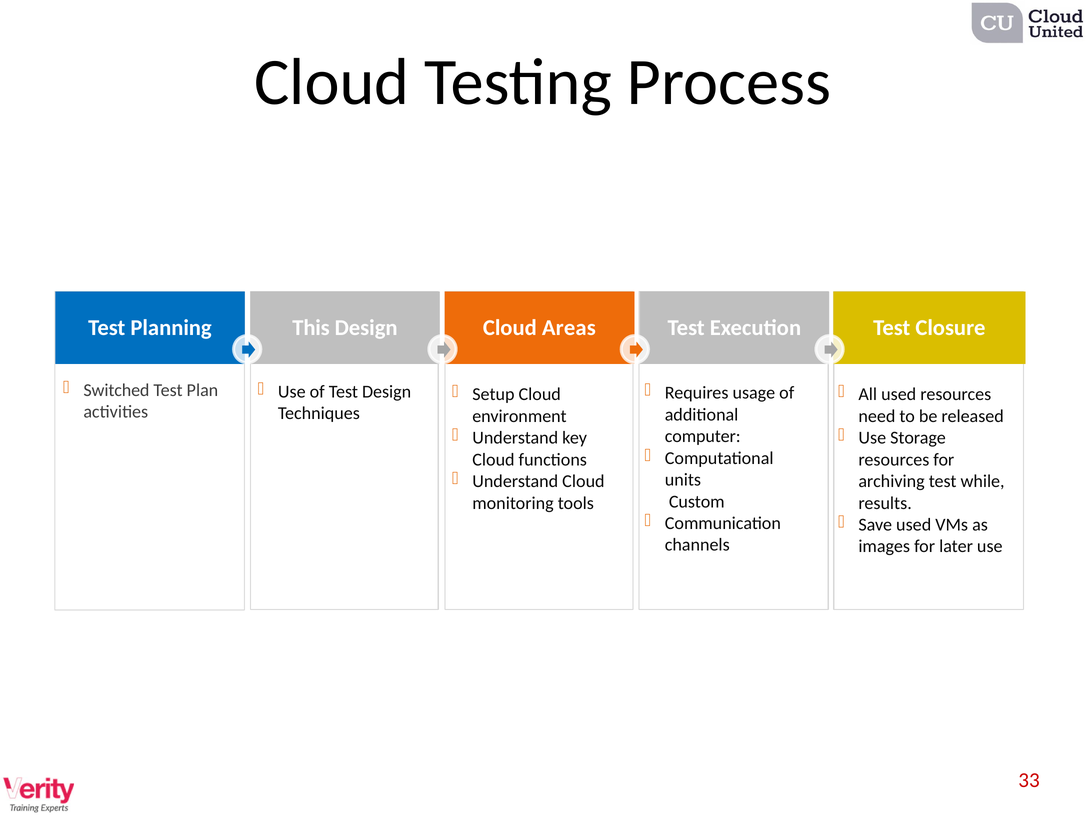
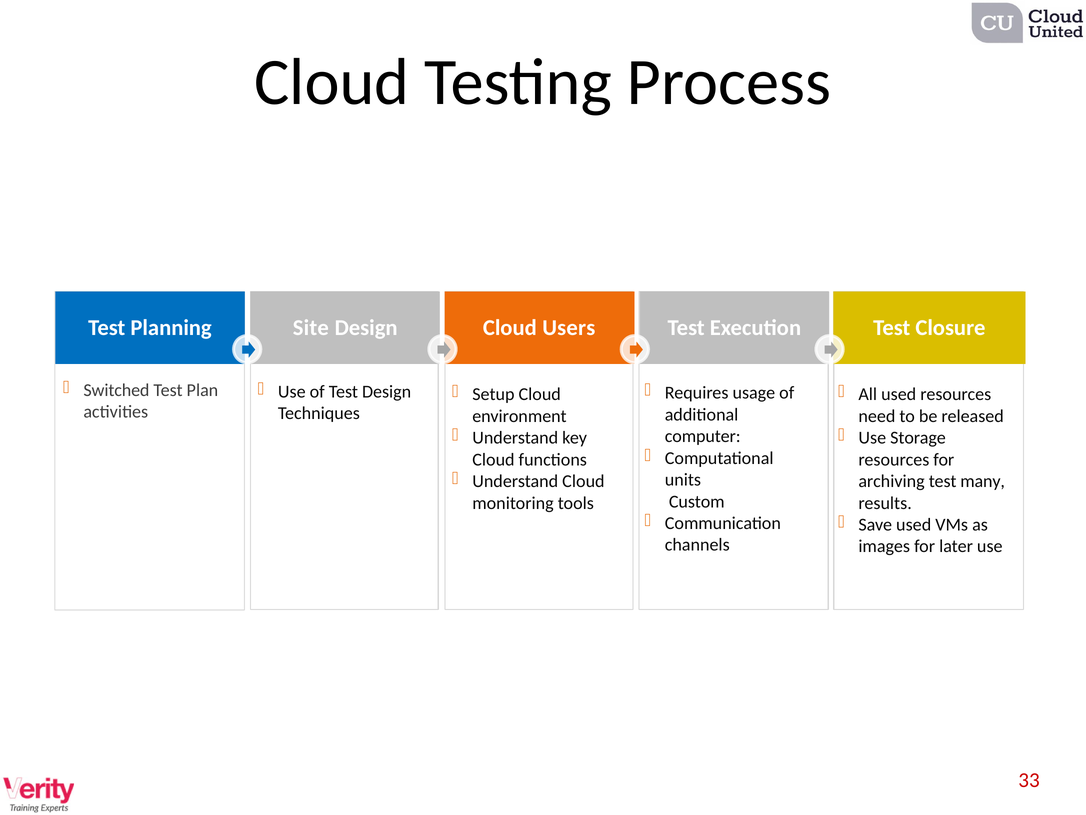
This: This -> Site
Areas: Areas -> Users
while: while -> many
